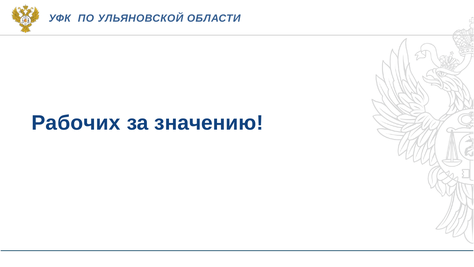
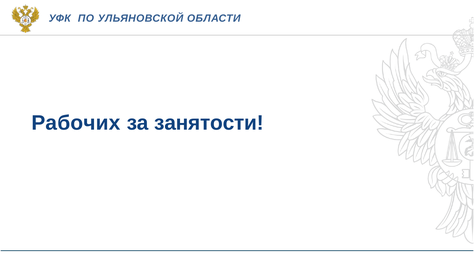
значению: значению -> занятости
